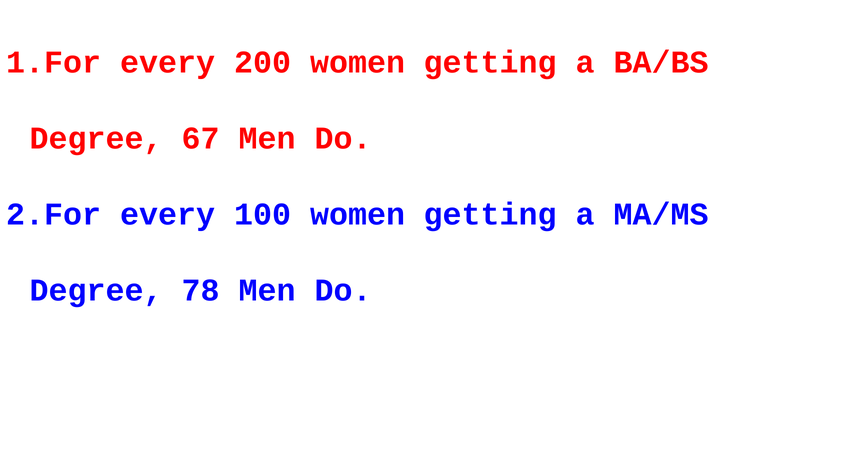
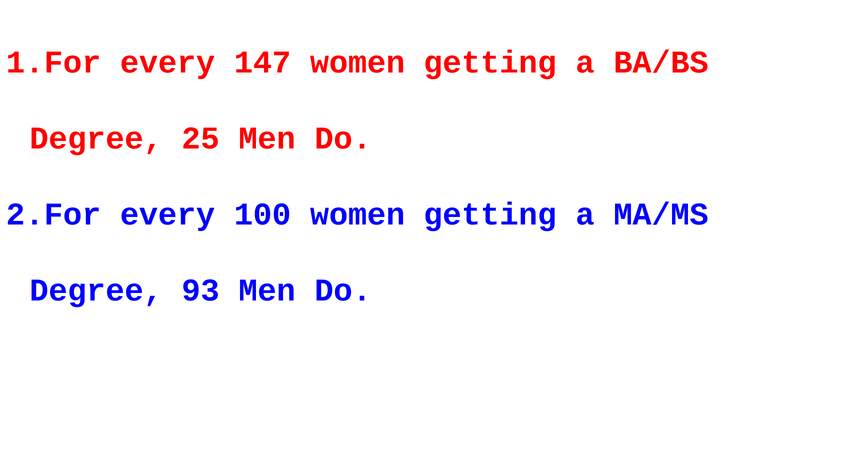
200: 200 -> 147
67: 67 -> 25
78: 78 -> 93
